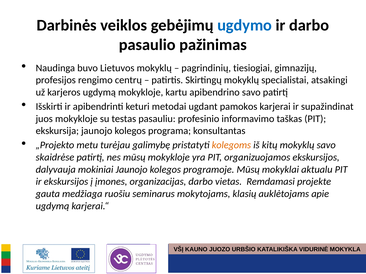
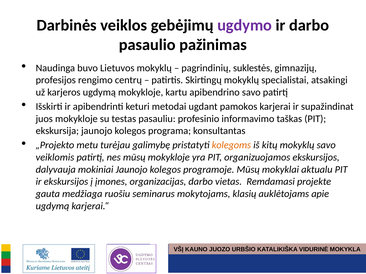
ugdymo colour: blue -> purple
tiesiogiai: tiesiogiai -> suklestės
skaidrėse: skaidrėse -> veiklomis
